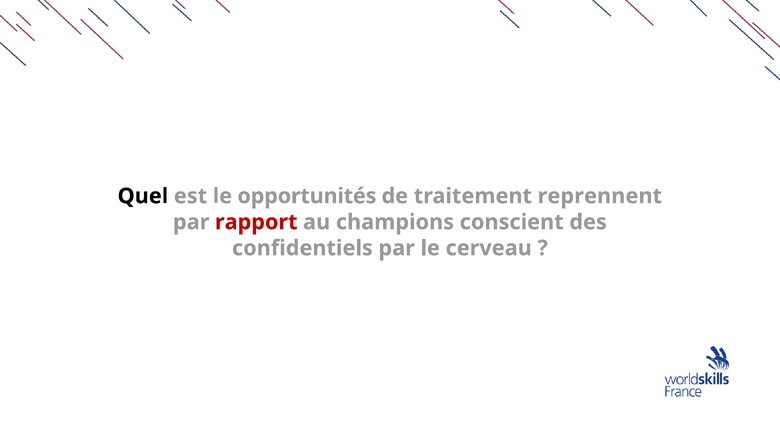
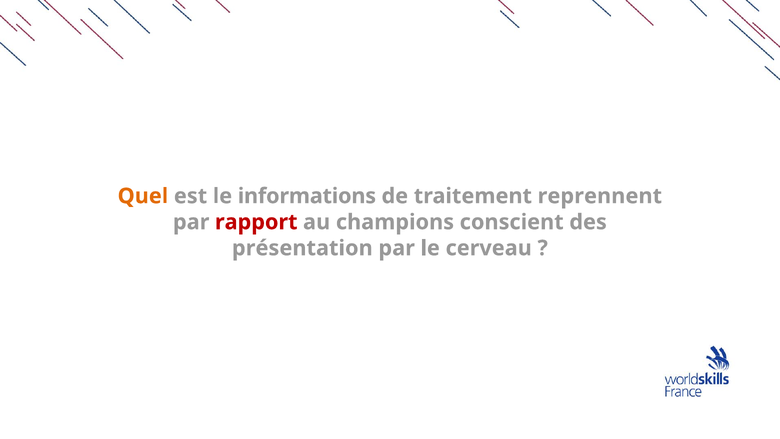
Quel colour: black -> orange
opportunités: opportunités -> informations
confidentiels: confidentiels -> présentation
